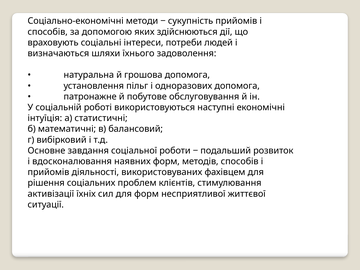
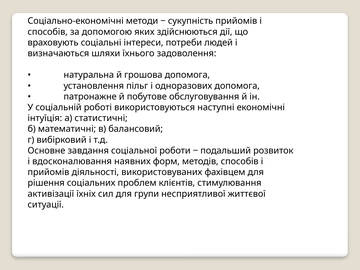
для форм: форм -> групи
